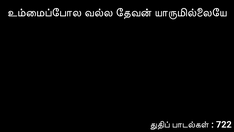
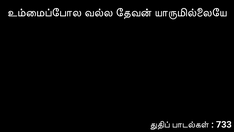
722: 722 -> 733
